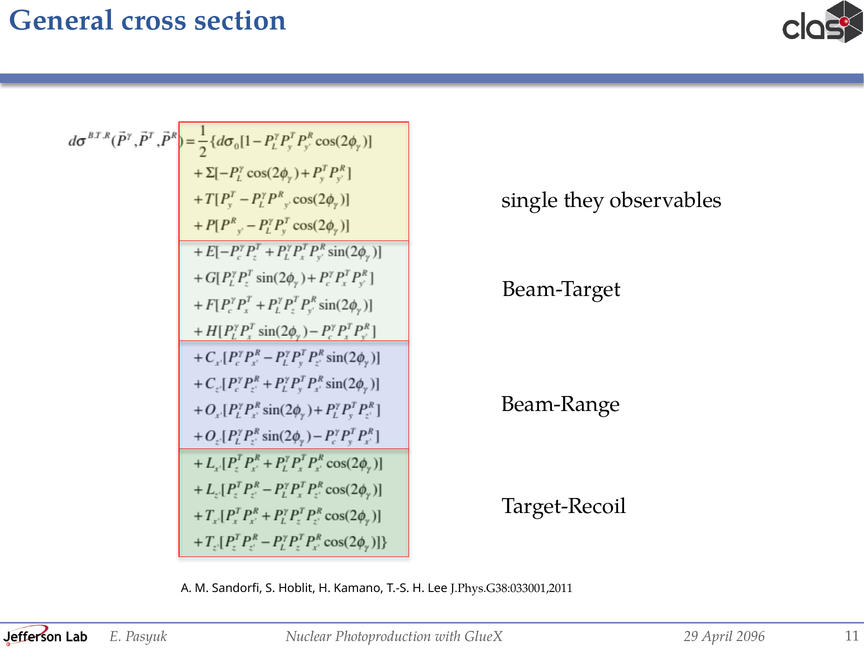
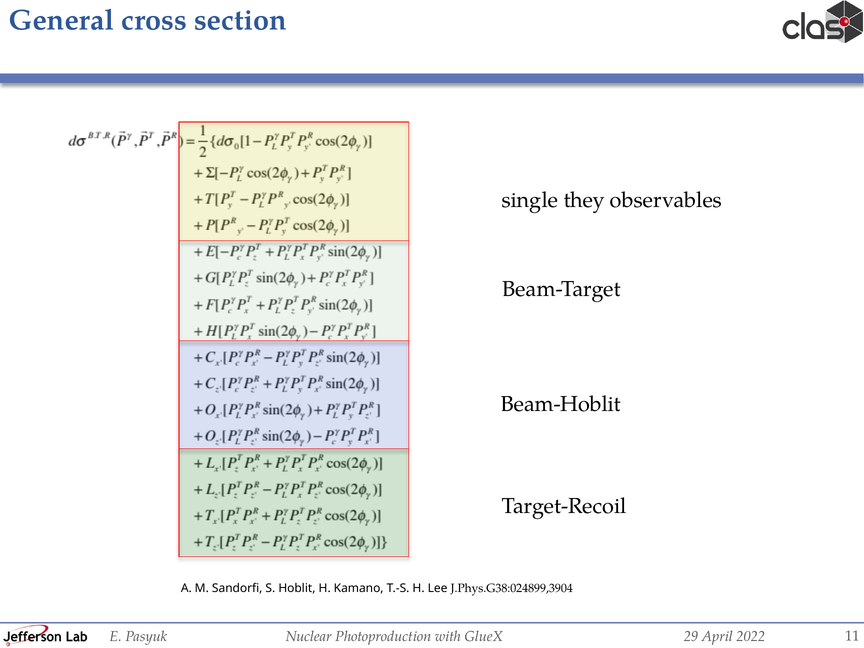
Beam-Range: Beam-Range -> Beam-Hoblit
J.Phys.G38:033001,2011: J.Phys.G38:033001,2011 -> J.Phys.G38:024899,3904
2096: 2096 -> 2022
